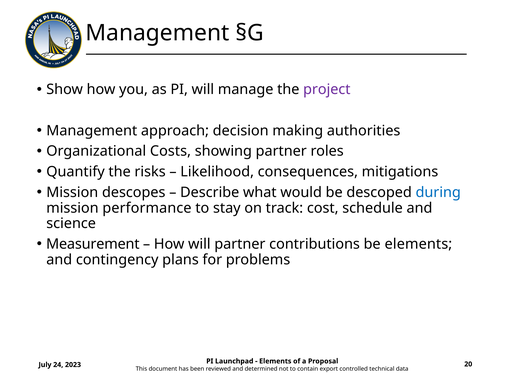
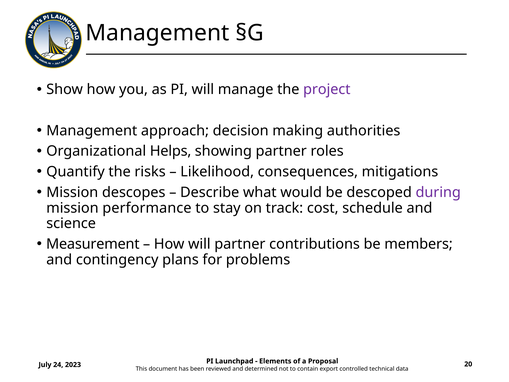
Costs: Costs -> Helps
during colour: blue -> purple
be elements: elements -> members
